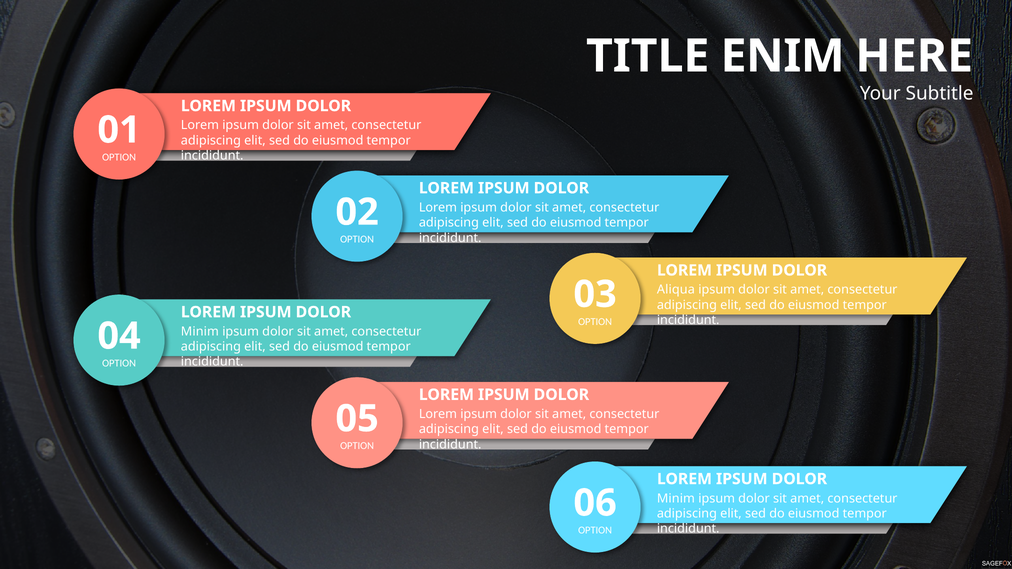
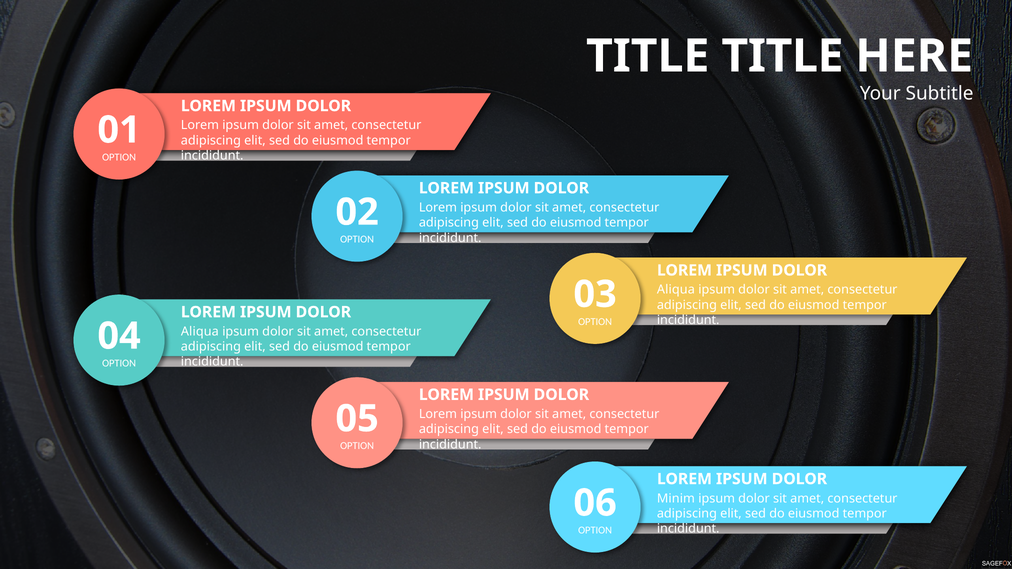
TITLE ENIM: ENIM -> TITLE
Minim at (200, 332): Minim -> Aliqua
